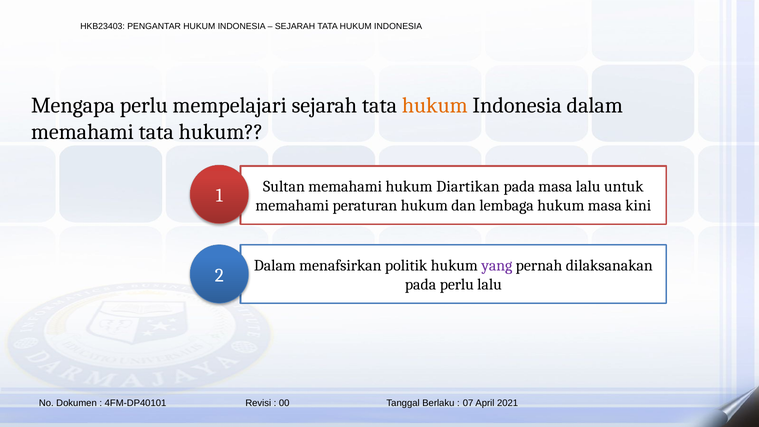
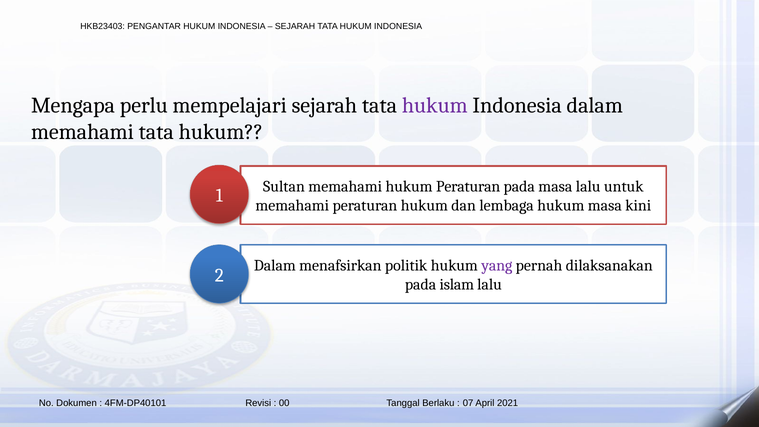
hukum at (435, 106) colour: orange -> purple
hukum Diartikan: Diartikan -> Peraturan
pada perlu: perlu -> islam
